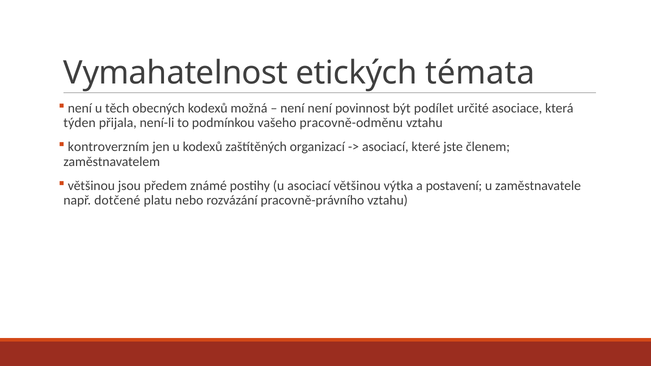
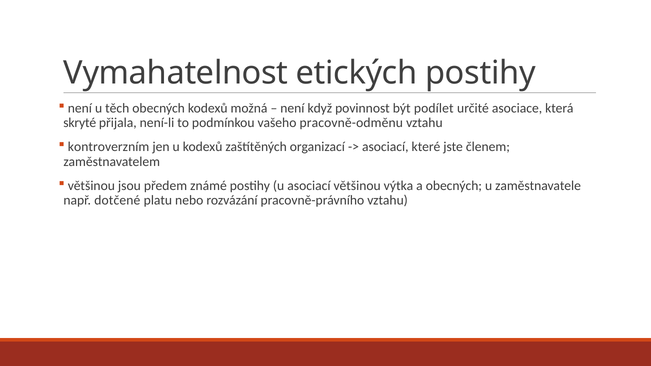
etických témata: témata -> postihy
není není: není -> když
týden: týden -> skryté
a postavení: postavení -> obecných
